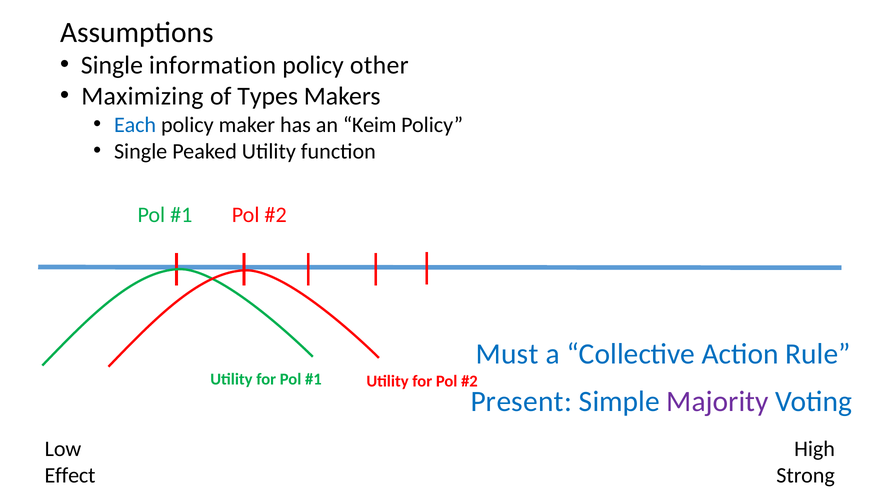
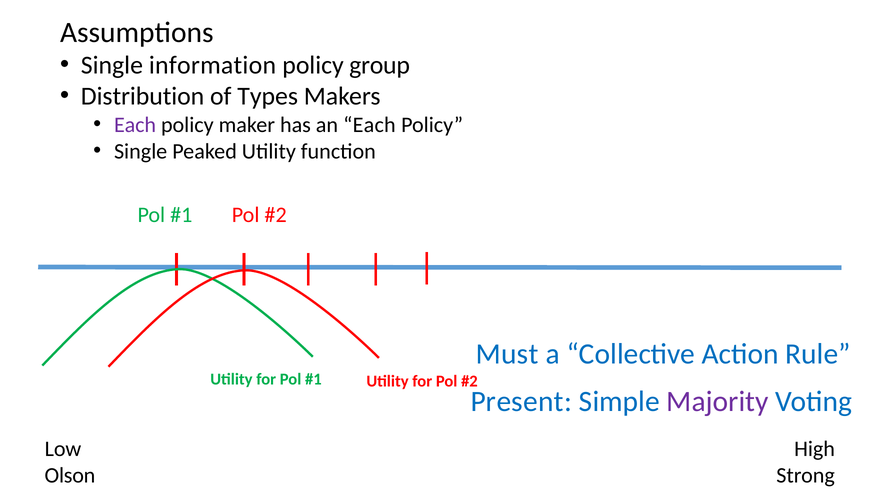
other: other -> group
Maximizing: Maximizing -> Distribution
Each at (135, 125) colour: blue -> purple
an Keim: Keim -> Each
Effect: Effect -> Olson
